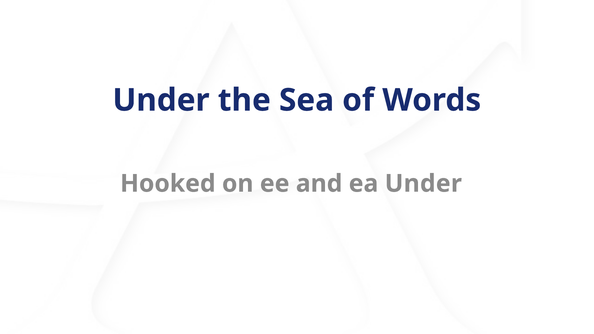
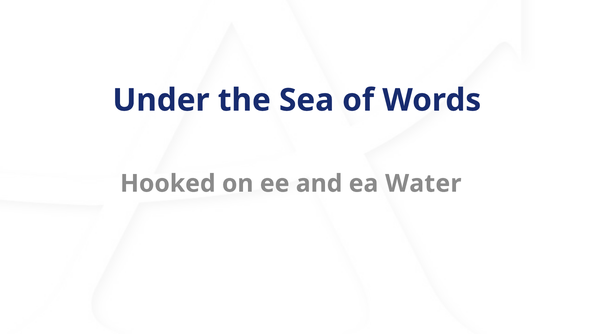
ea Under: Under -> Water
